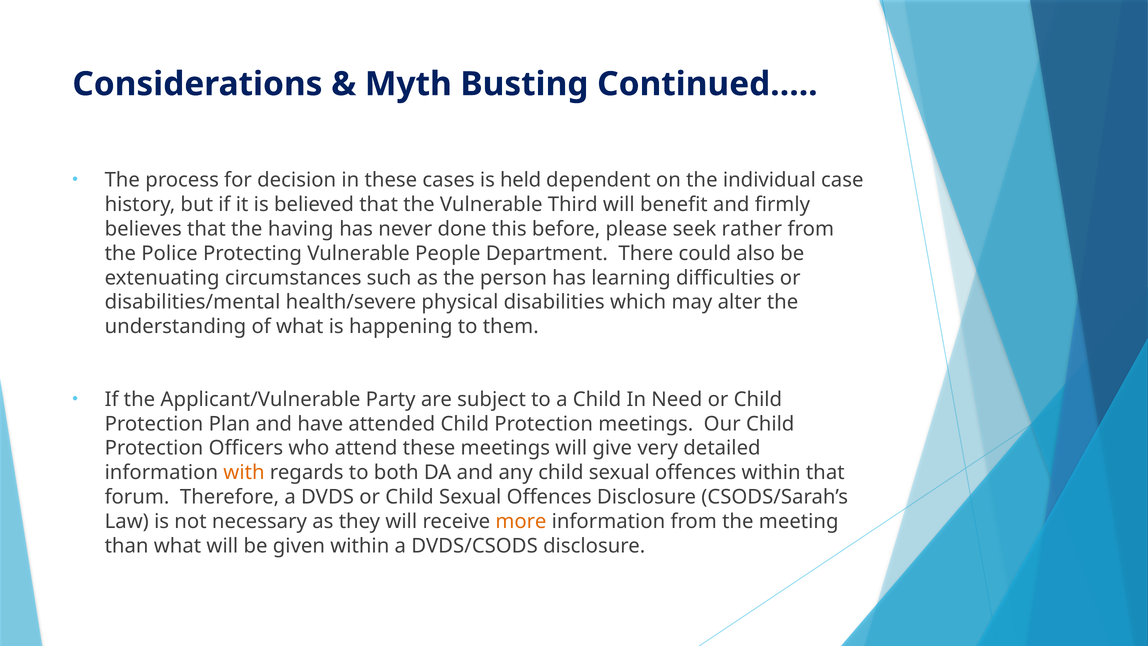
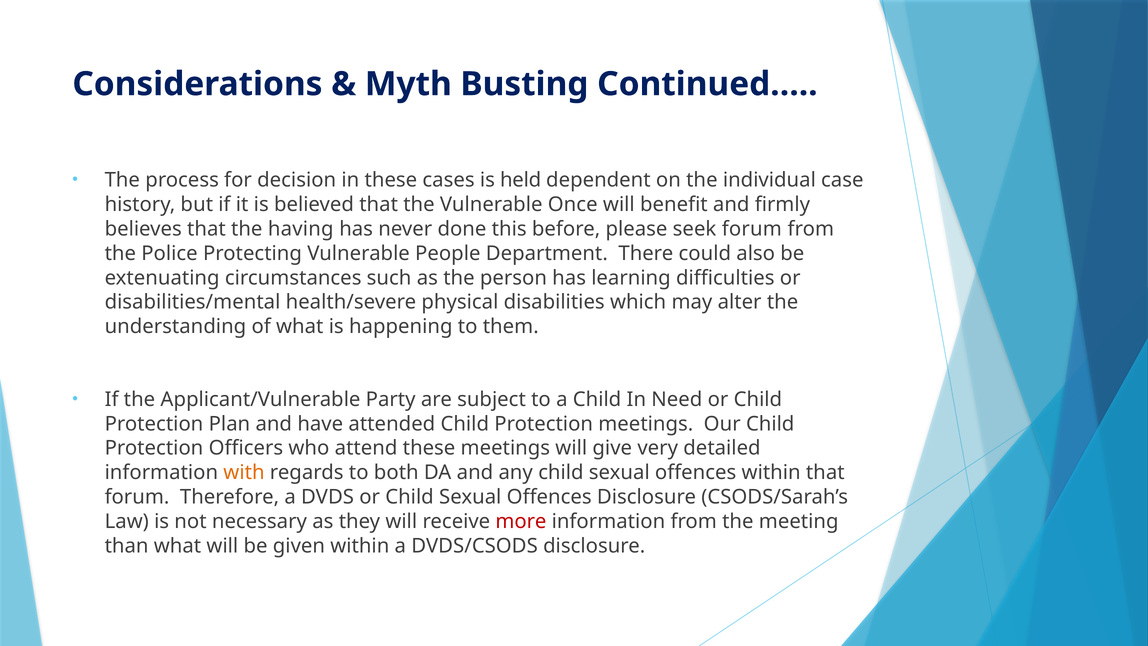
Third: Third -> Once
seek rather: rather -> forum
more colour: orange -> red
